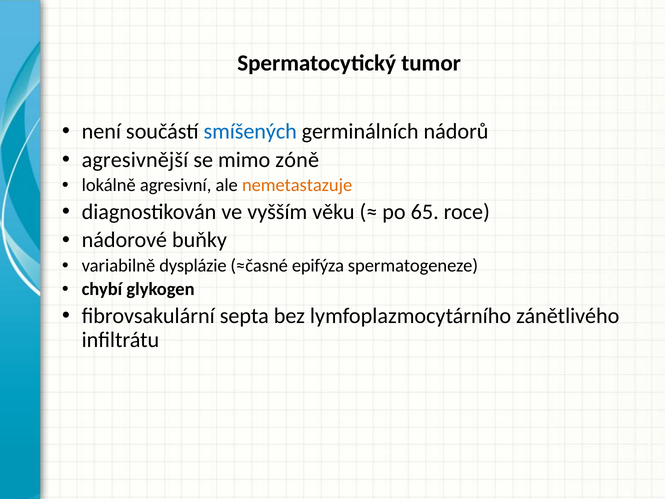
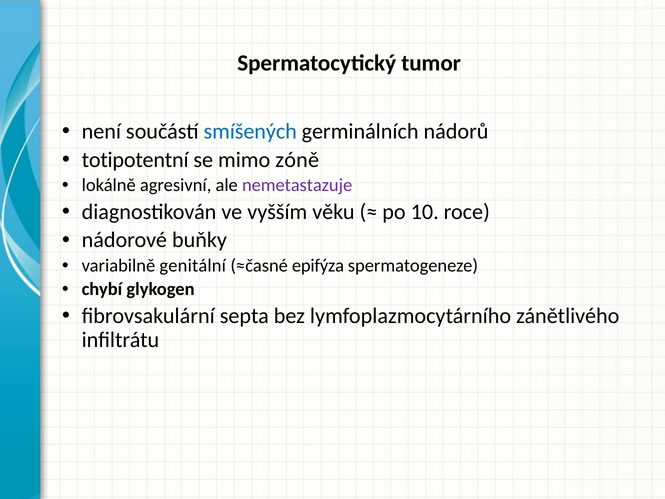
agresivnější: agresivnější -> totipotentní
nemetastazuje colour: orange -> purple
65: 65 -> 10
dysplázie: dysplázie -> genitální
